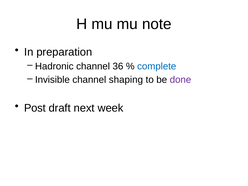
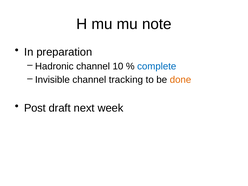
36: 36 -> 10
shaping: shaping -> tracking
done colour: purple -> orange
